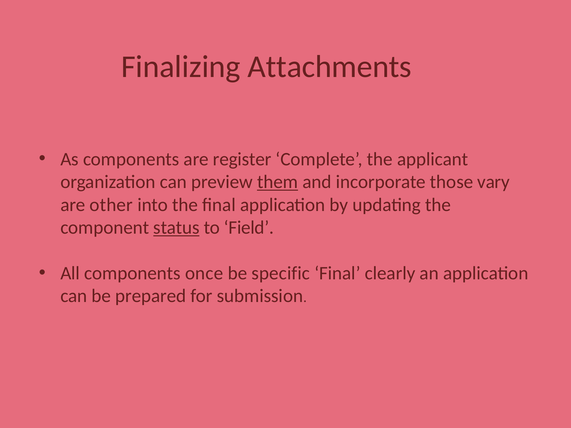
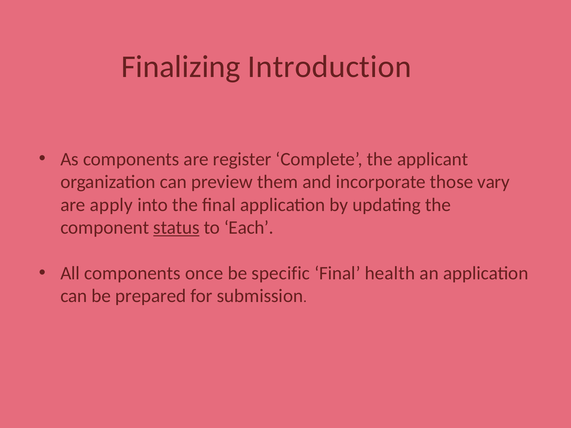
Attachments: Attachments -> Introduction
them underline: present -> none
other: other -> apply
Field: Field -> Each
clearly: clearly -> health
